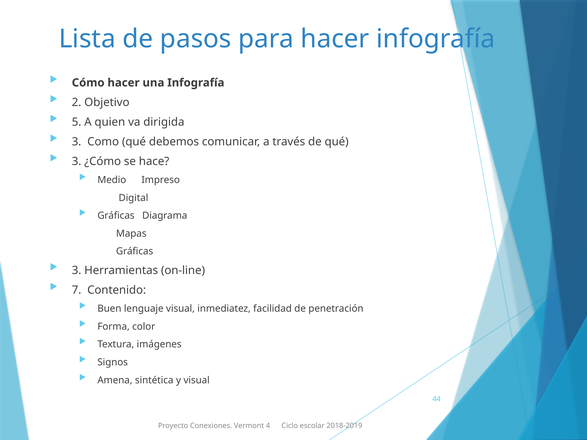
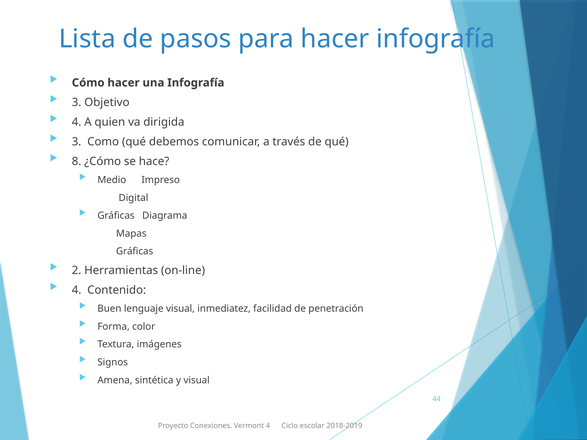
2 at (77, 102): 2 -> 3
5 at (77, 122): 5 -> 4
3 at (77, 161): 3 -> 8
3 at (77, 271): 3 -> 2
7 at (77, 290): 7 -> 4
